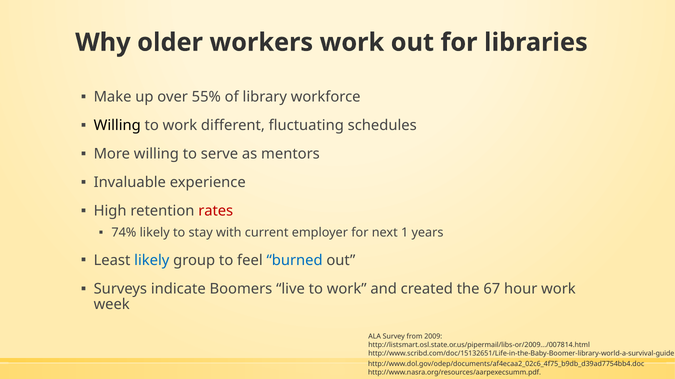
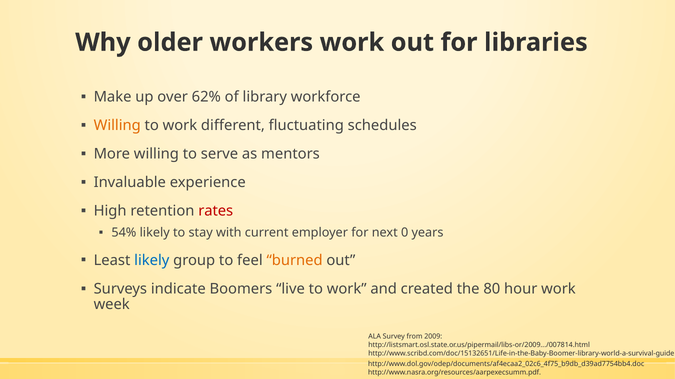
55%: 55% -> 62%
Willing at (117, 125) colour: black -> orange
74%: 74% -> 54%
1: 1 -> 0
burned colour: blue -> orange
67: 67 -> 80
